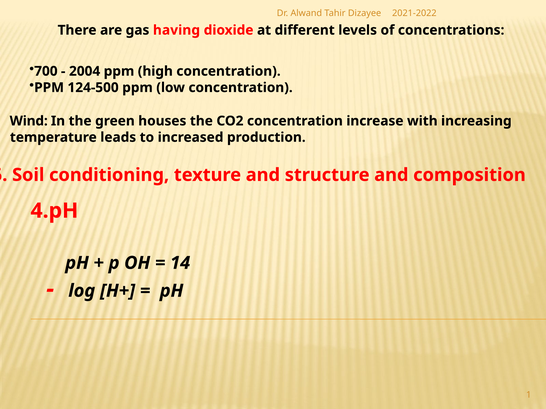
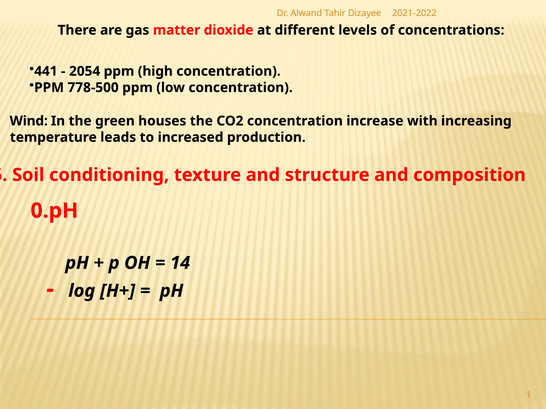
having: having -> matter
700: 700 -> 441
2004: 2004 -> 2054
124-500: 124-500 -> 778-500
4.pH: 4.pH -> 0.pH
